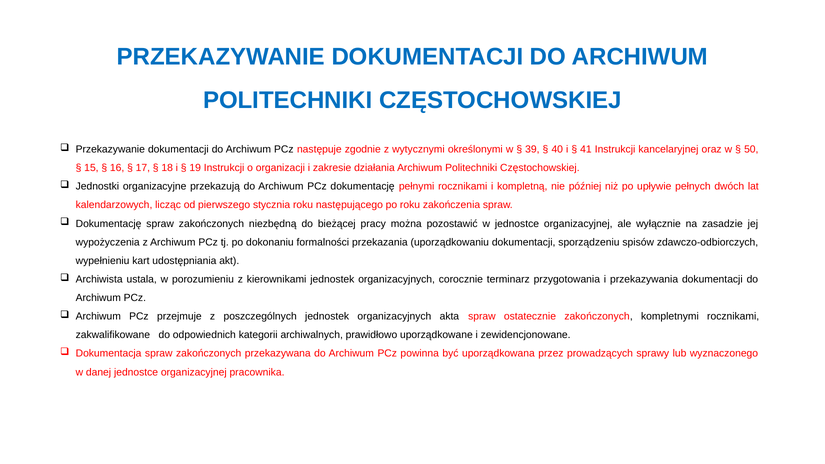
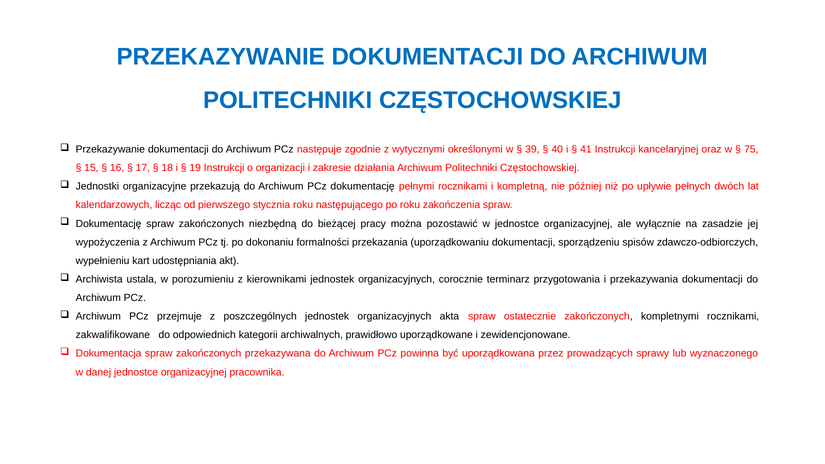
50: 50 -> 75
